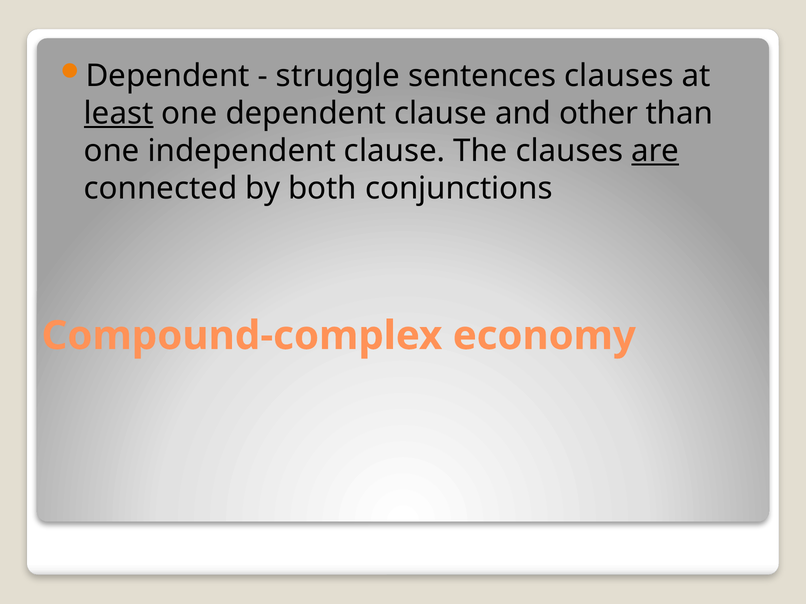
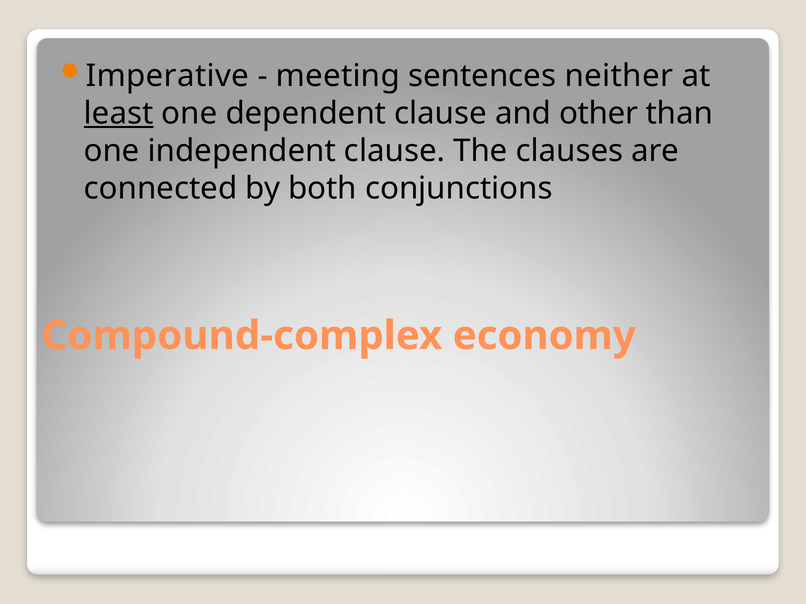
Dependent at (168, 76): Dependent -> Imperative
struggle: struggle -> meeting
sentences clauses: clauses -> neither
are underline: present -> none
